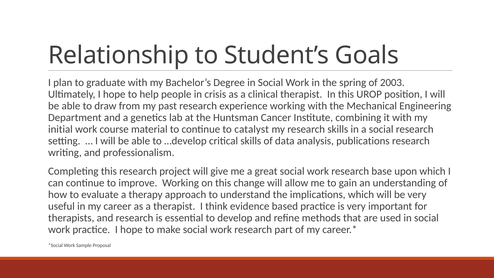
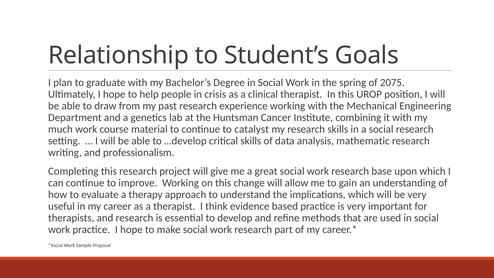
2003: 2003 -> 2075
initial: initial -> much
publications: publications -> mathematic
